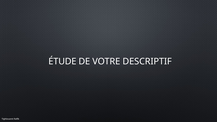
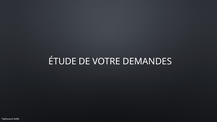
DESCRIPTIF: DESCRIPTIF -> DEMANDES
